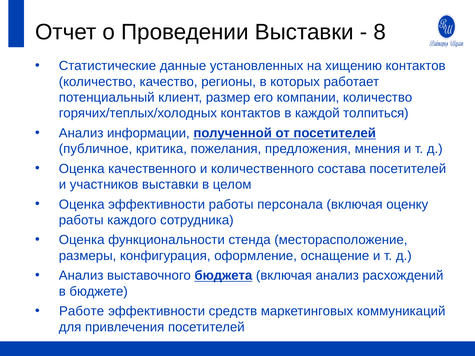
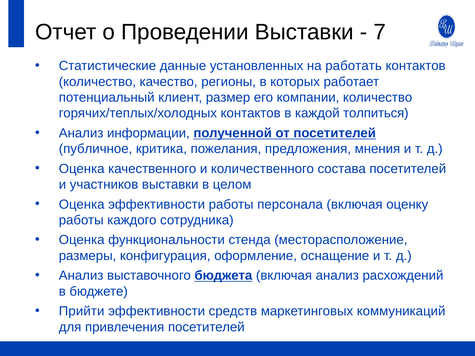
8: 8 -> 7
хищению: хищению -> работать
Работе: Работе -> Прийти
